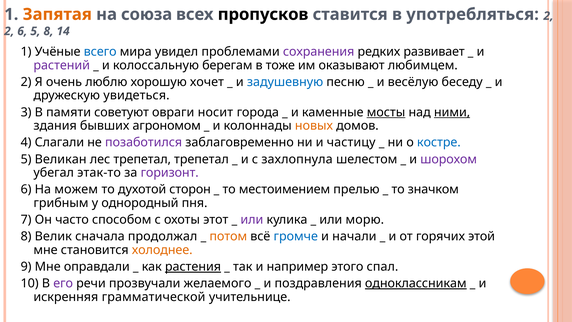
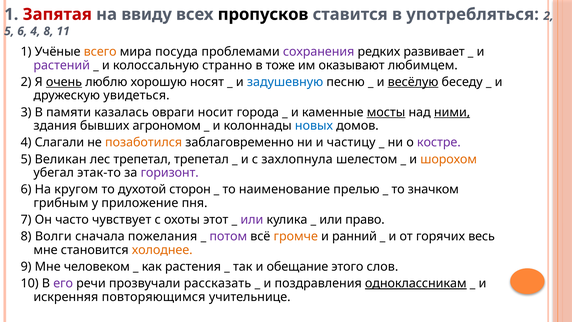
Запятая colour: orange -> red
союза: союза -> ввиду
2 at (9, 31): 2 -> 5
6 5: 5 -> 4
14: 14 -> 11
всего colour: blue -> orange
увидел: увидел -> посуда
берегам: берегам -> странно
очень underline: none -> present
хочет: хочет -> носят
весёлую underline: none -> present
советуют: советуют -> казалась
новых colour: orange -> blue
позаботился colour: purple -> orange
костре colour: blue -> purple
шорохом colour: purple -> orange
можем: можем -> кругом
местоимением: местоимением -> наименование
однородный: однородный -> приложение
способом: способом -> чувствует
морю: морю -> право
Велик: Велик -> Волги
продолжал: продолжал -> пожелания
потом colour: orange -> purple
громче colour: blue -> orange
начали: начали -> ранний
этой: этой -> весь
оправдали: оправдали -> человеком
растения underline: present -> none
например: например -> обещание
спал: спал -> слов
желаемого: желаемого -> рассказать
грамматической: грамматической -> повторяющимся
